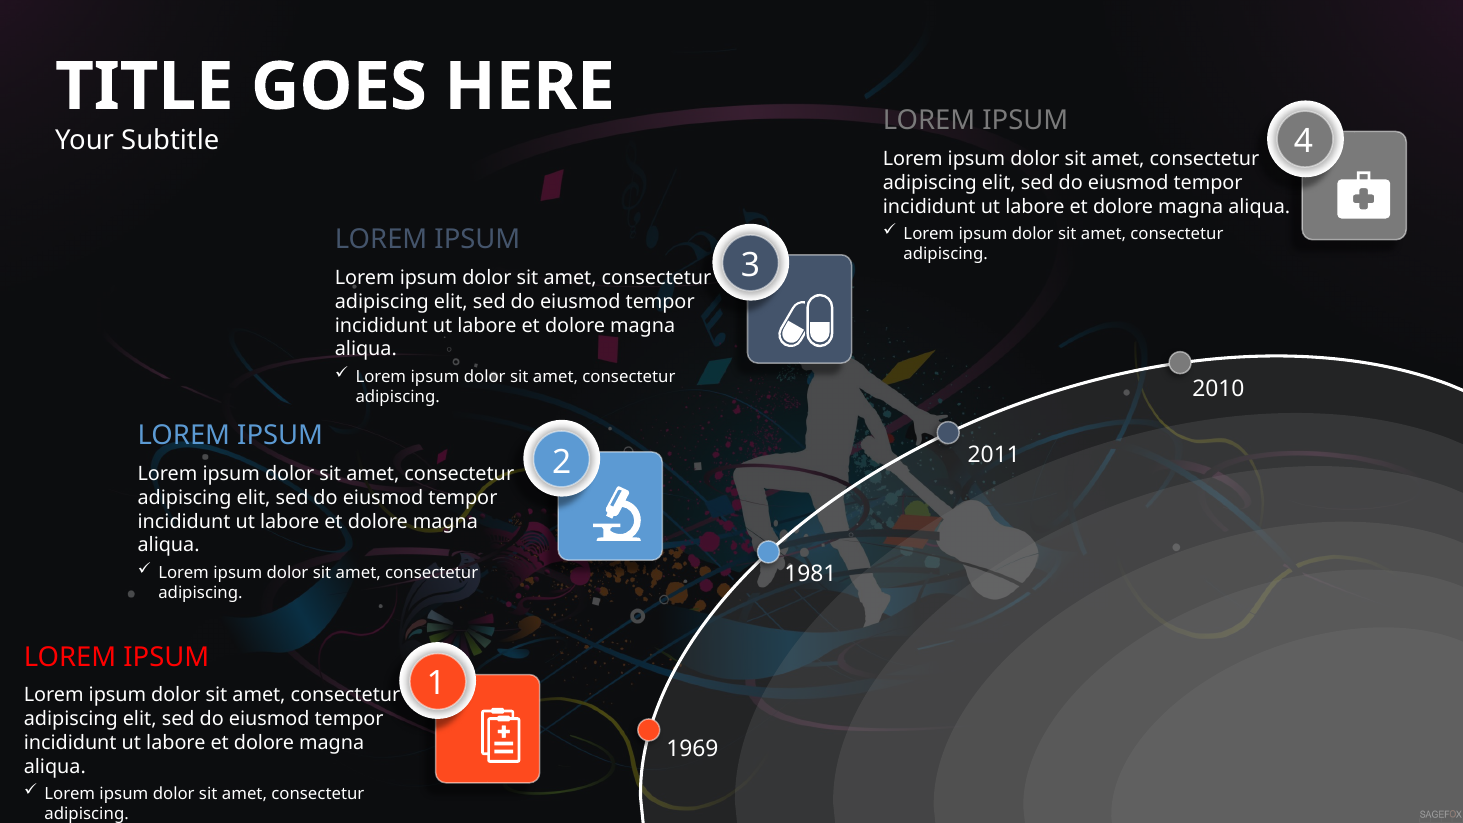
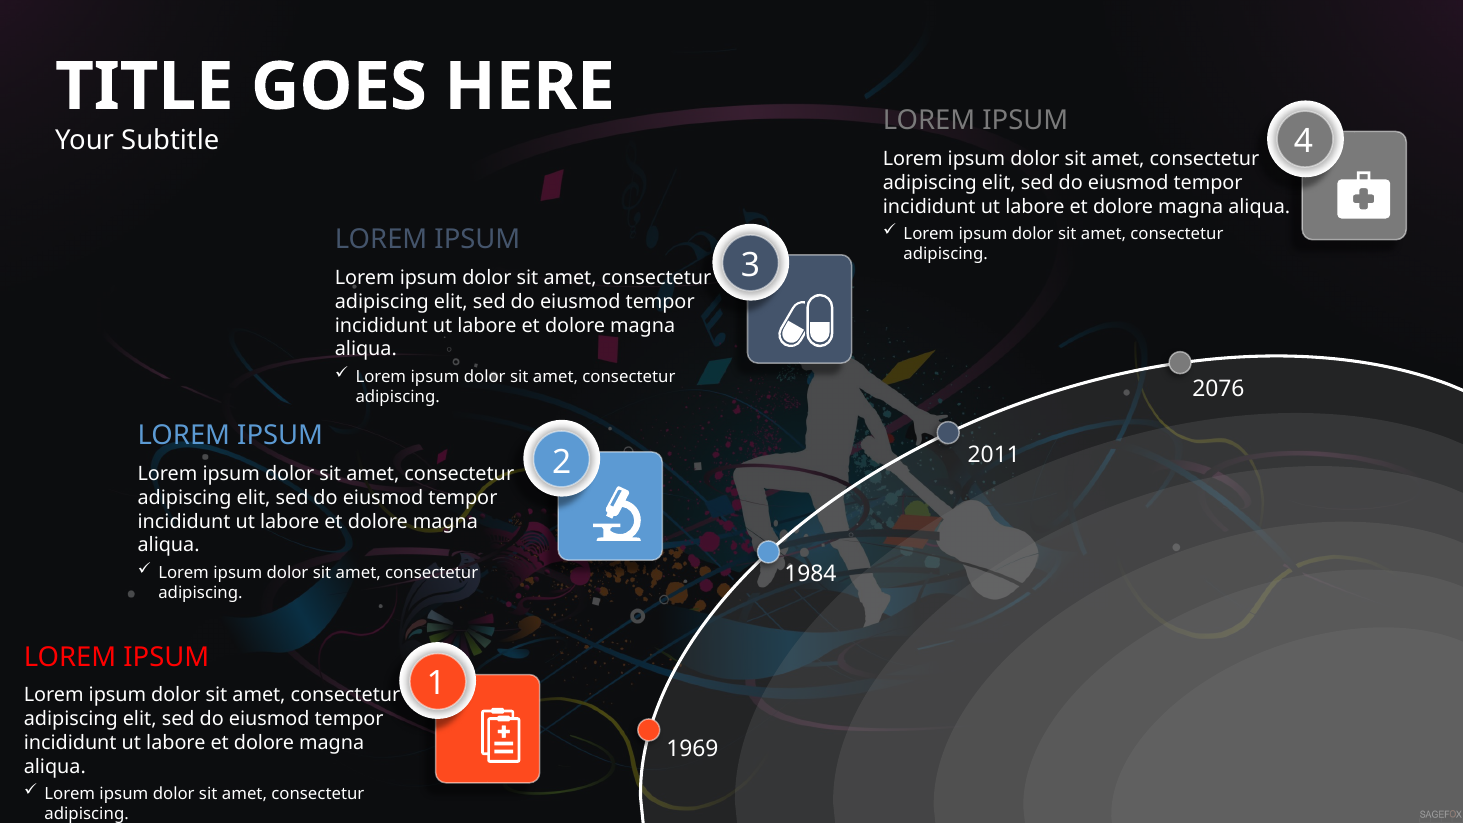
2010: 2010 -> 2076
1981: 1981 -> 1984
